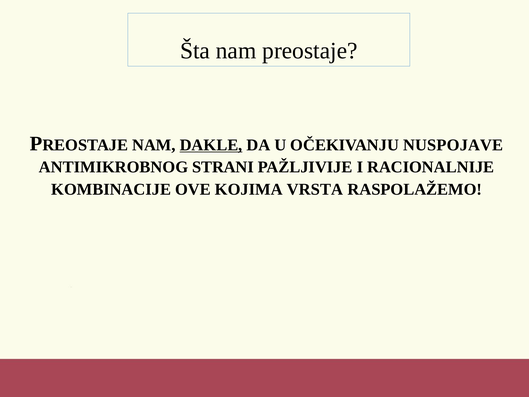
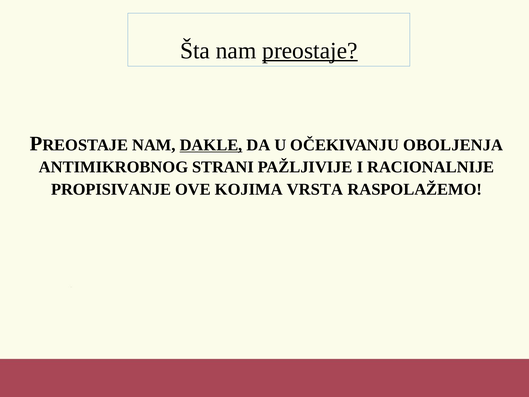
preostaje underline: none -> present
NUSPOJAVE: NUSPOJAVE -> OBOLJENJA
KOMBINACIJE: KOMBINACIJE -> PROPISIVANJE
